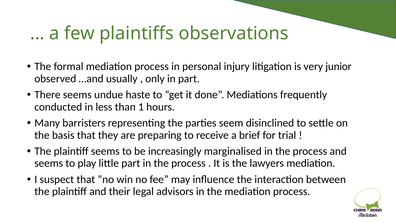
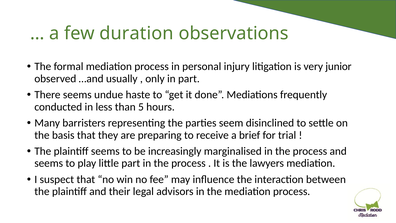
plaintiffs: plaintiffs -> duration
1: 1 -> 5
